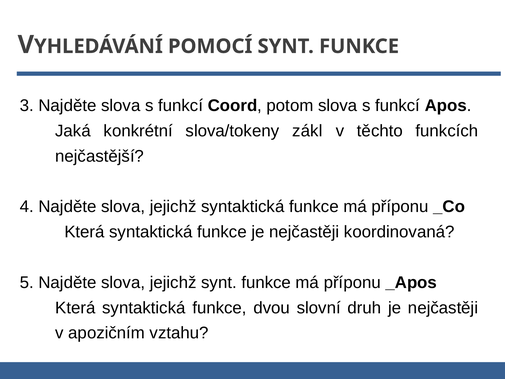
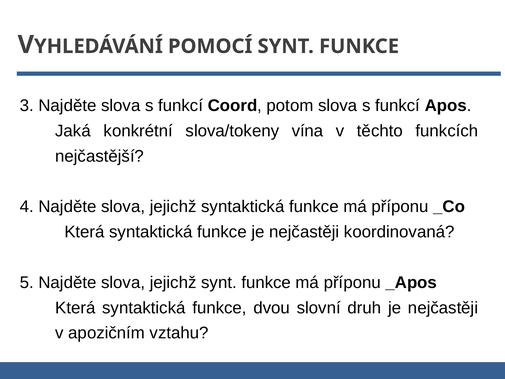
zákl: zákl -> vína
